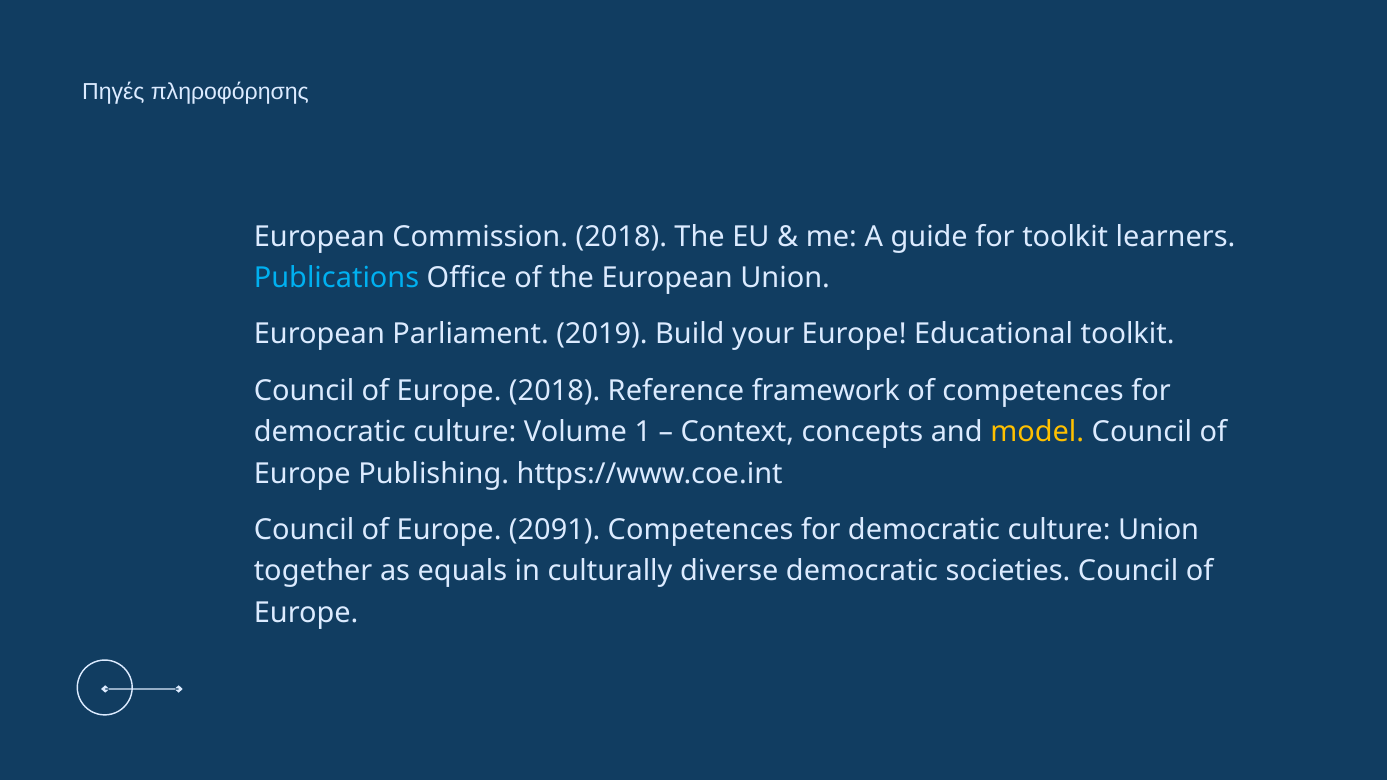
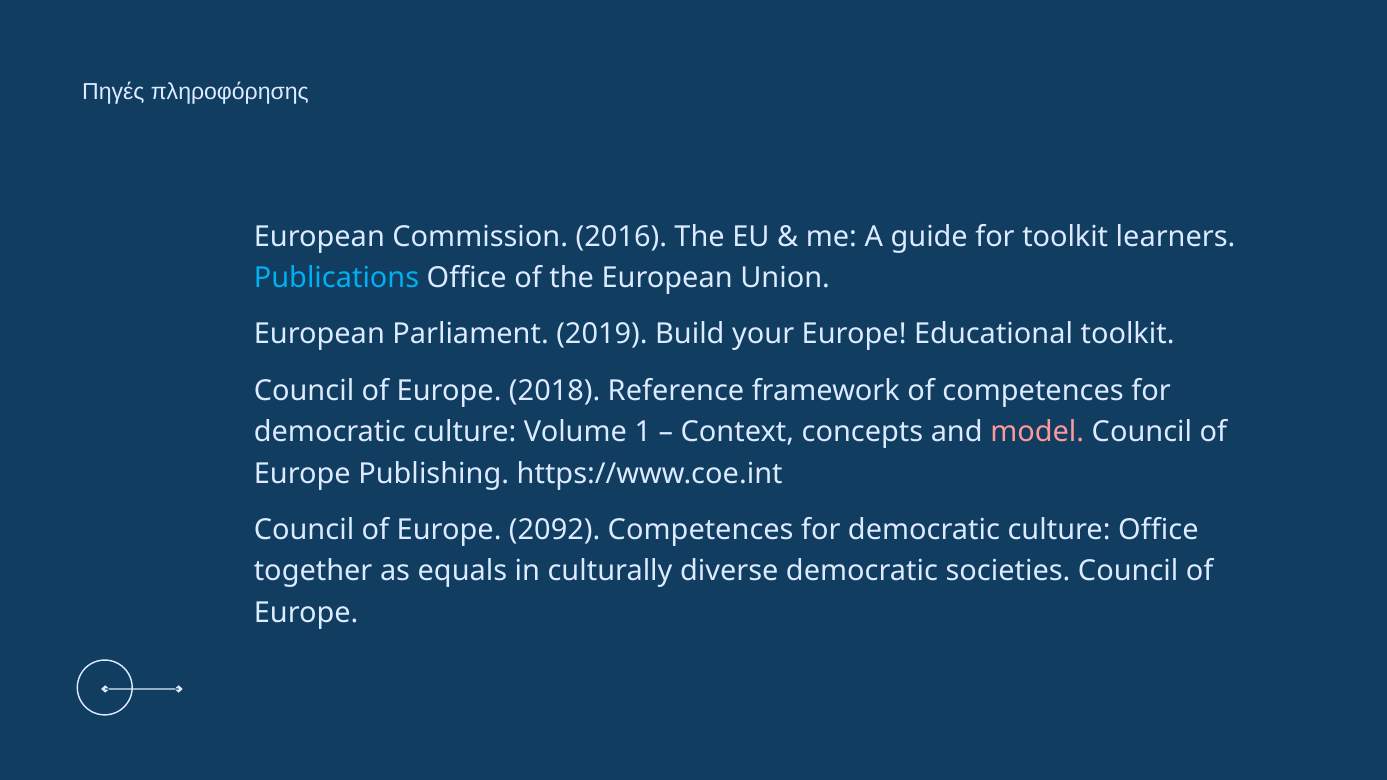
Commission 2018: 2018 -> 2016
model colour: yellow -> pink
2091: 2091 -> 2092
culture Union: Union -> Office
